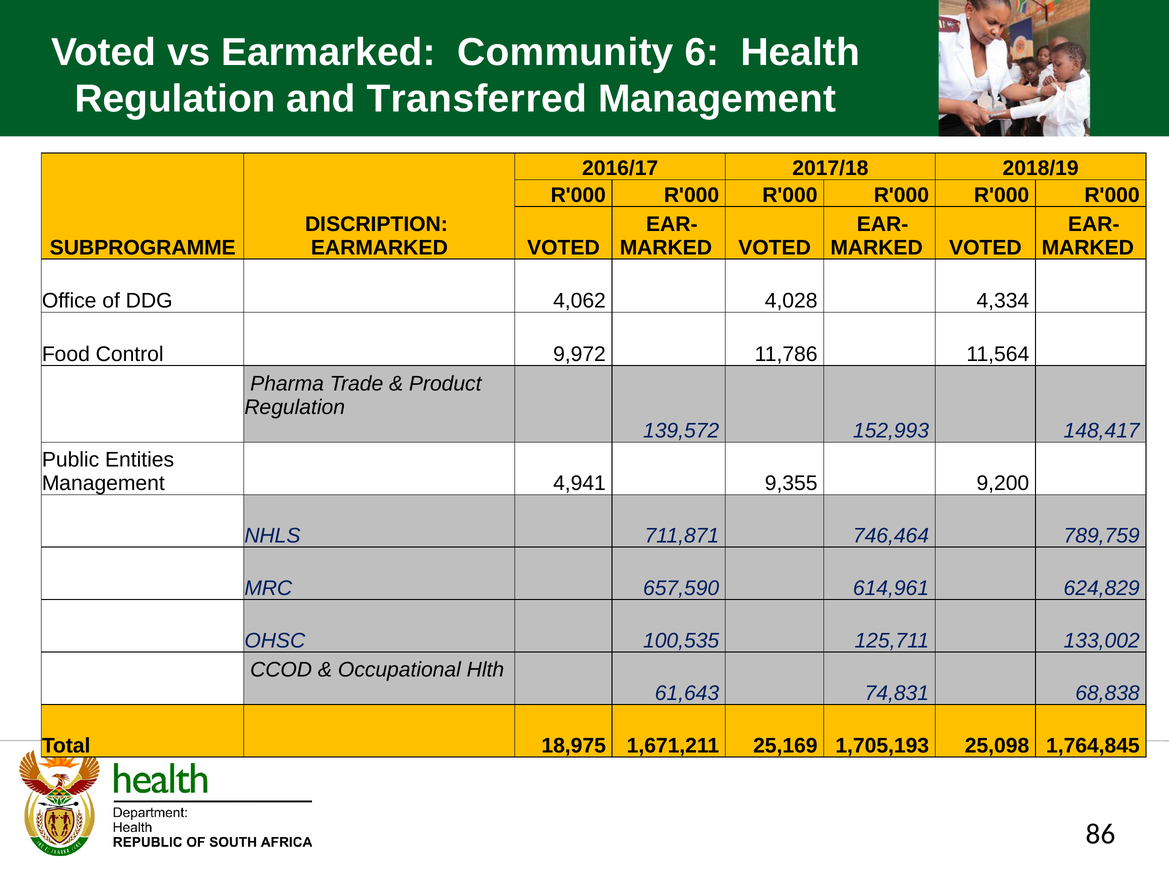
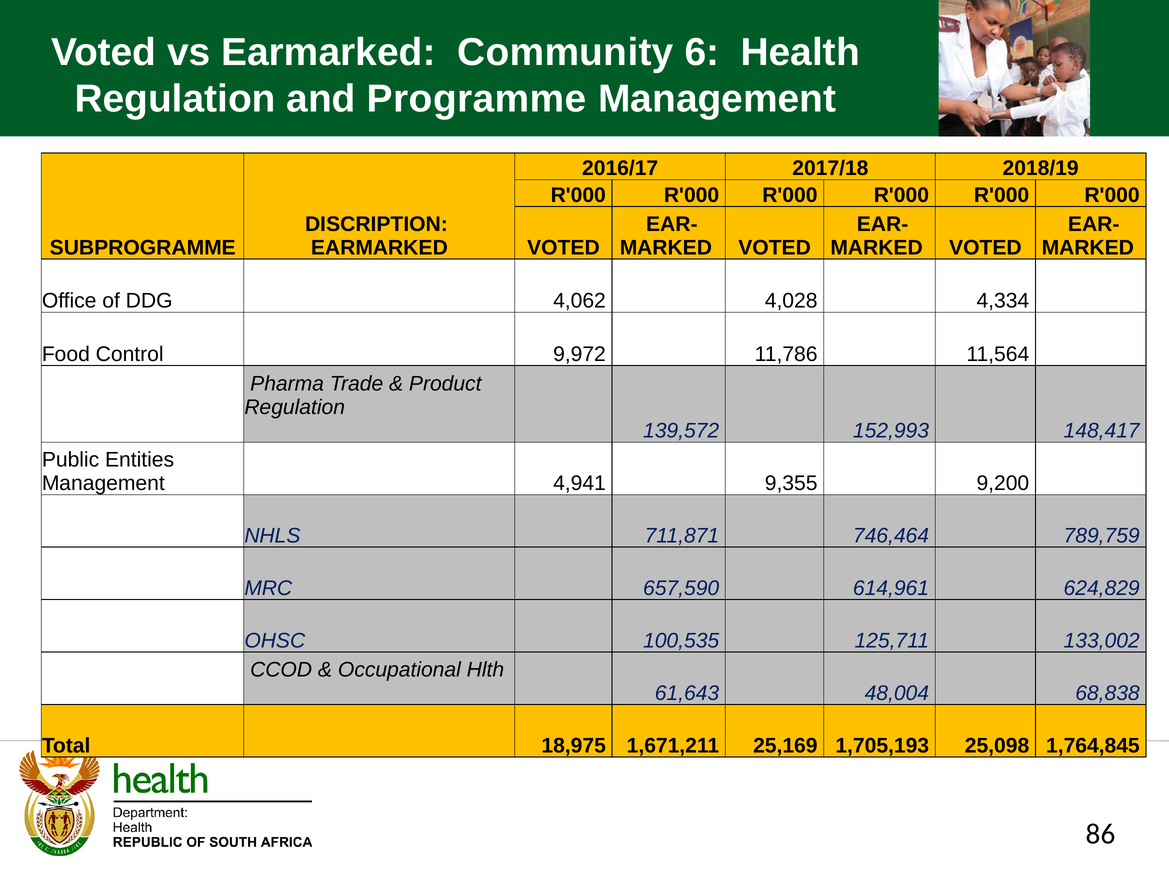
Transferred: Transferred -> Programme
74,831: 74,831 -> 48,004
